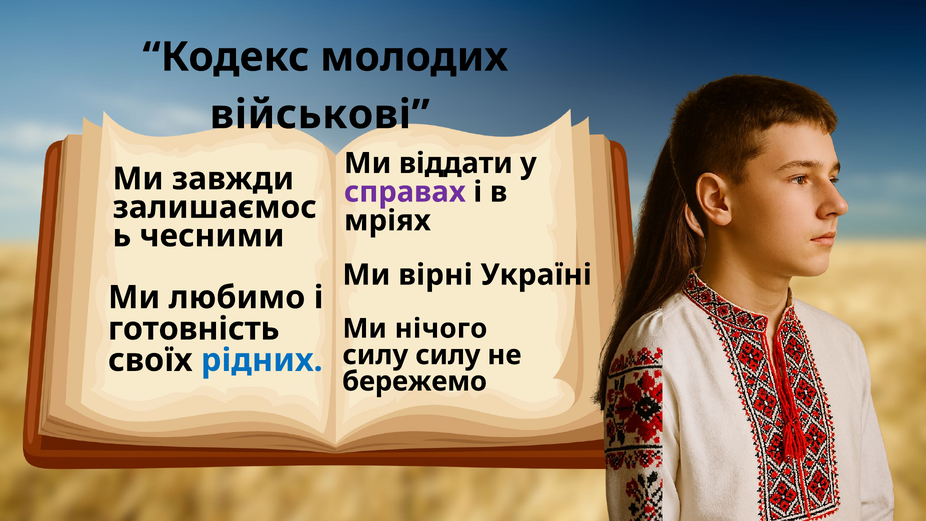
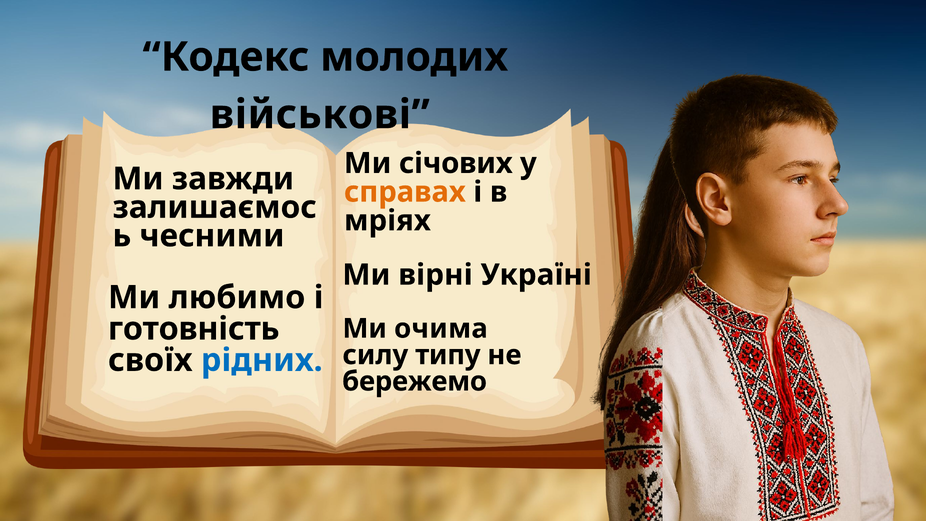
віддати: віддати -> січових
справах colour: purple -> orange
нічого: нічого -> очима
силу силу: силу -> типу
